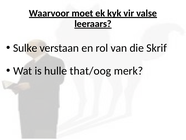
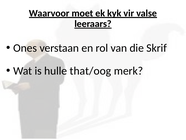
Sulke: Sulke -> Ones
